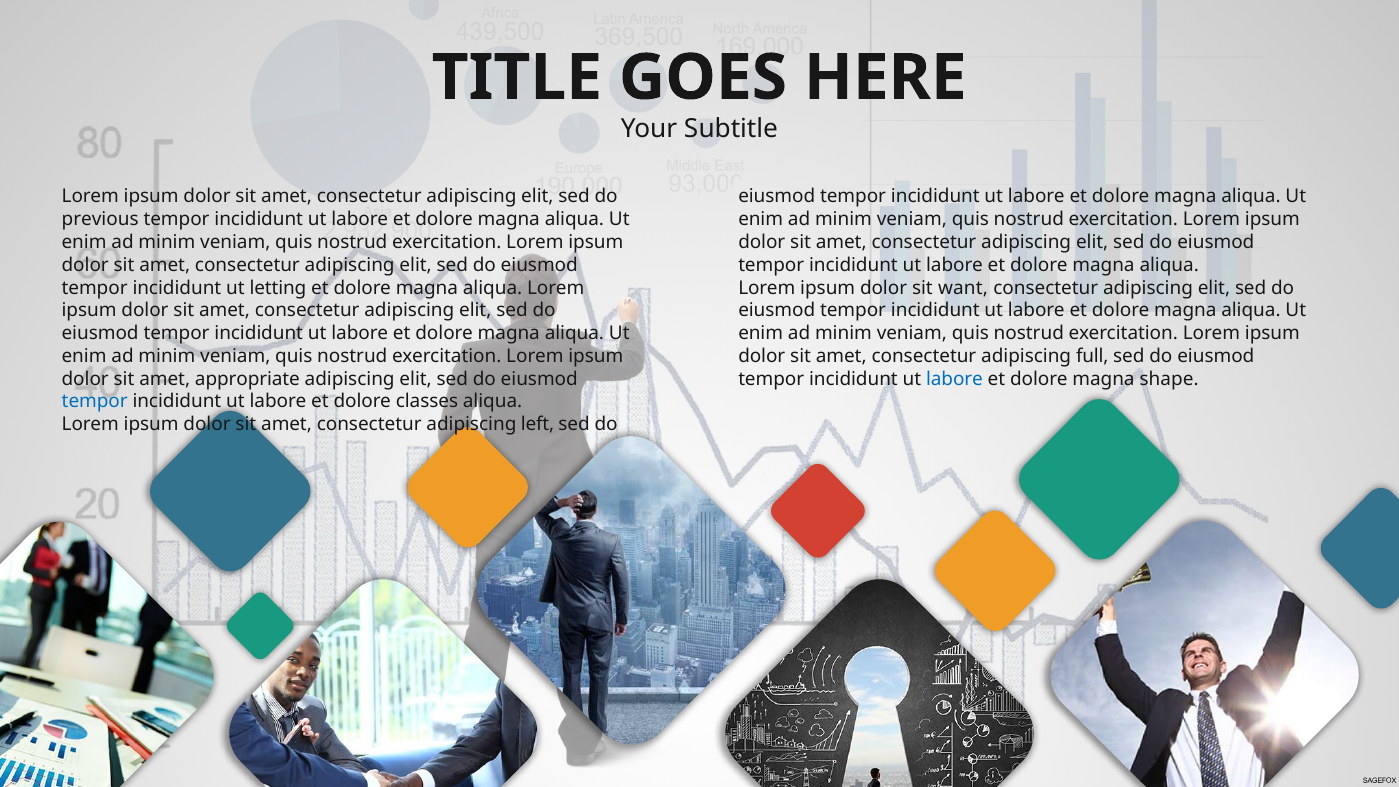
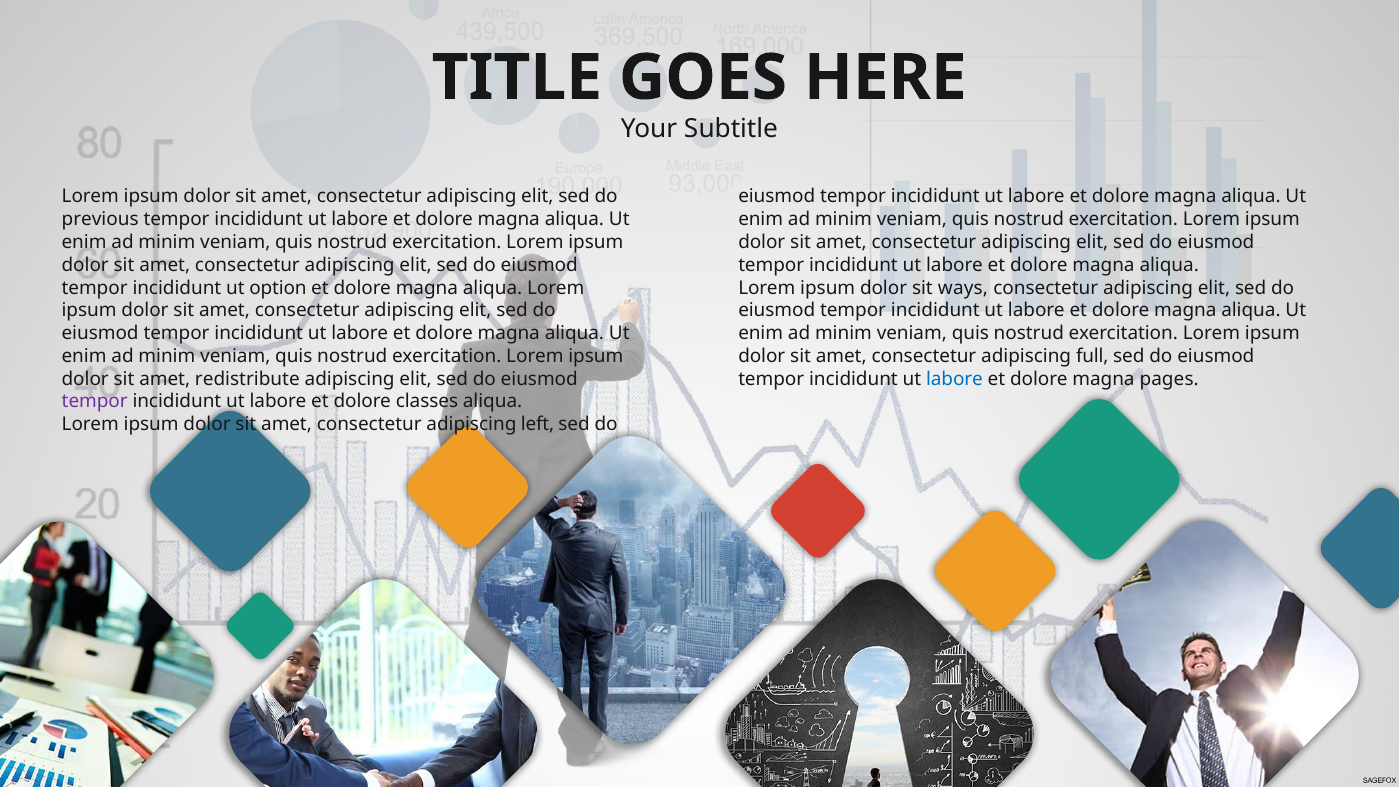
letting: letting -> option
want: want -> ways
appropriate: appropriate -> redistribute
shape: shape -> pages
tempor at (95, 402) colour: blue -> purple
